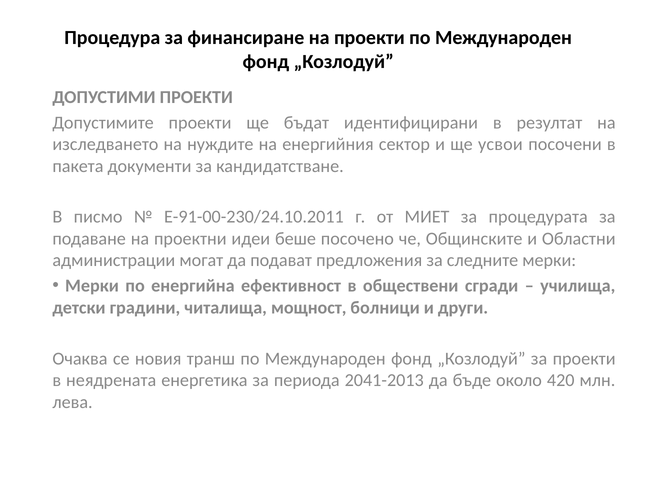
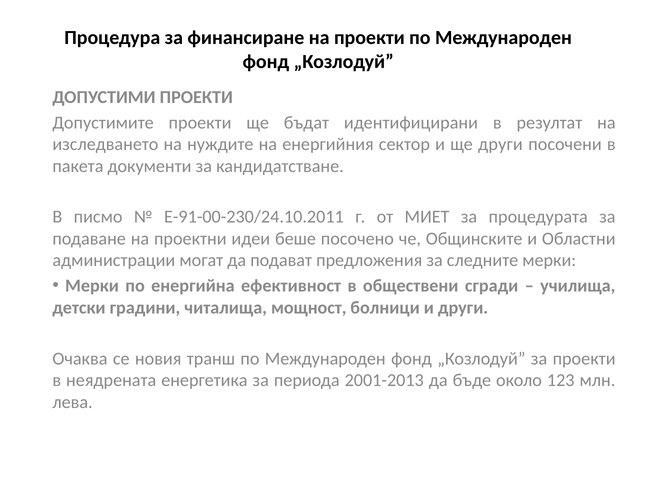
ще усвои: усвои -> други
2041-2013: 2041-2013 -> 2001-2013
420: 420 -> 123
